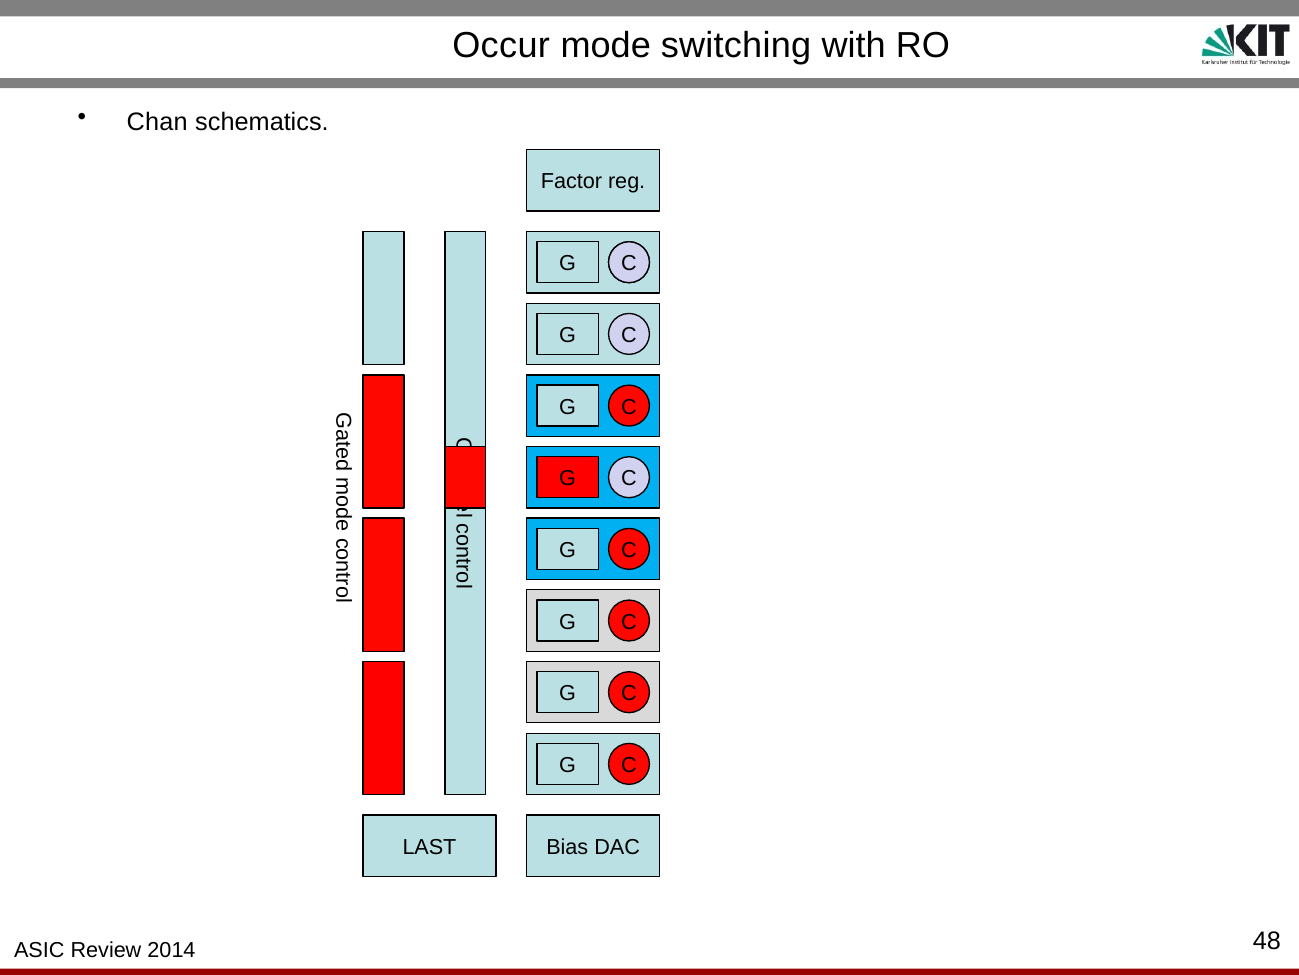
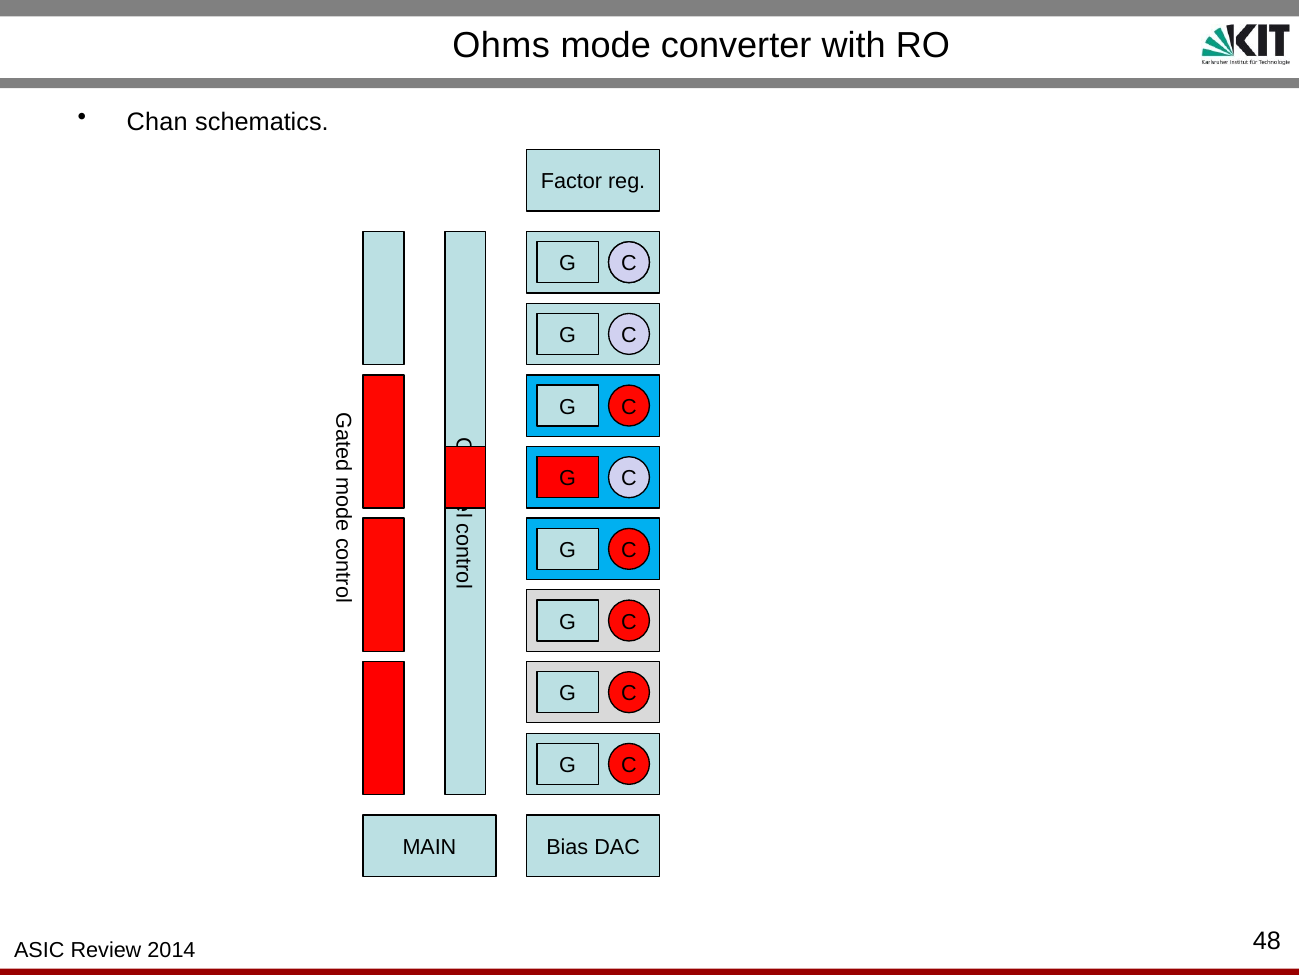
Occur: Occur -> Ohms
switching: switching -> converter
LAST: LAST -> MAIN
